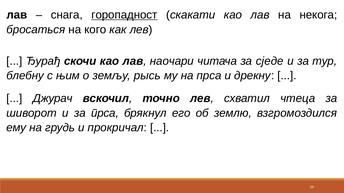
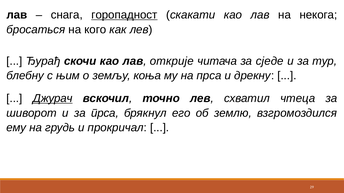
наочари: наочари -> открије
рысь: рысь -> коња
Джурач underline: none -> present
